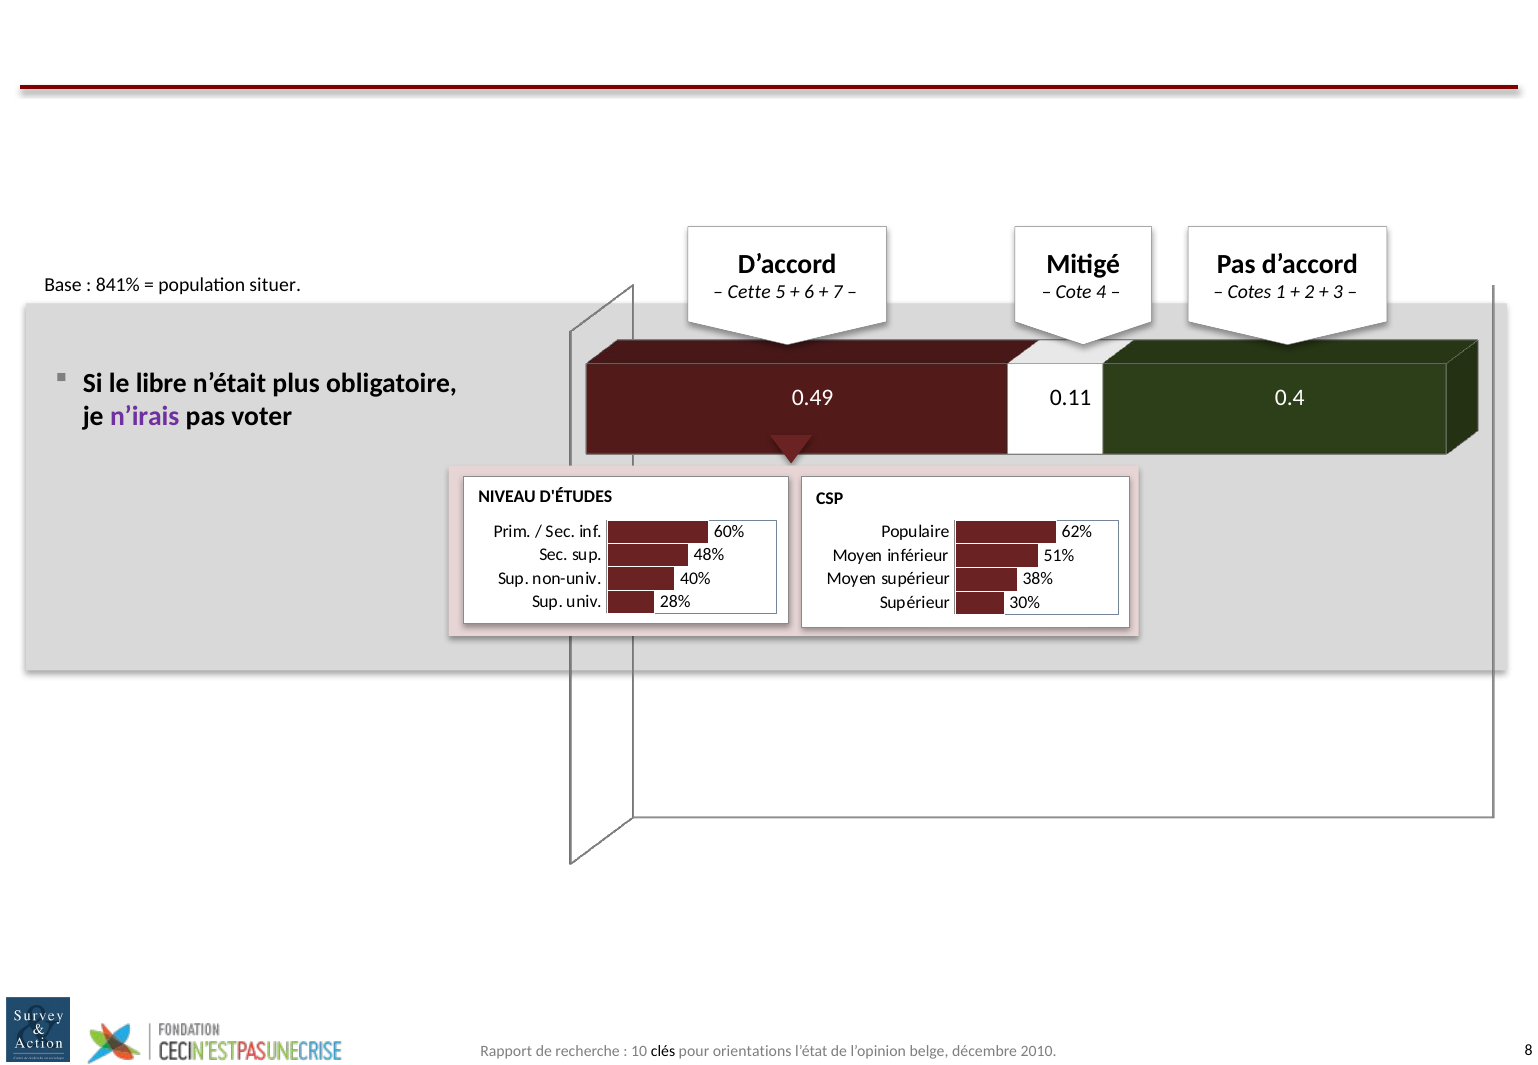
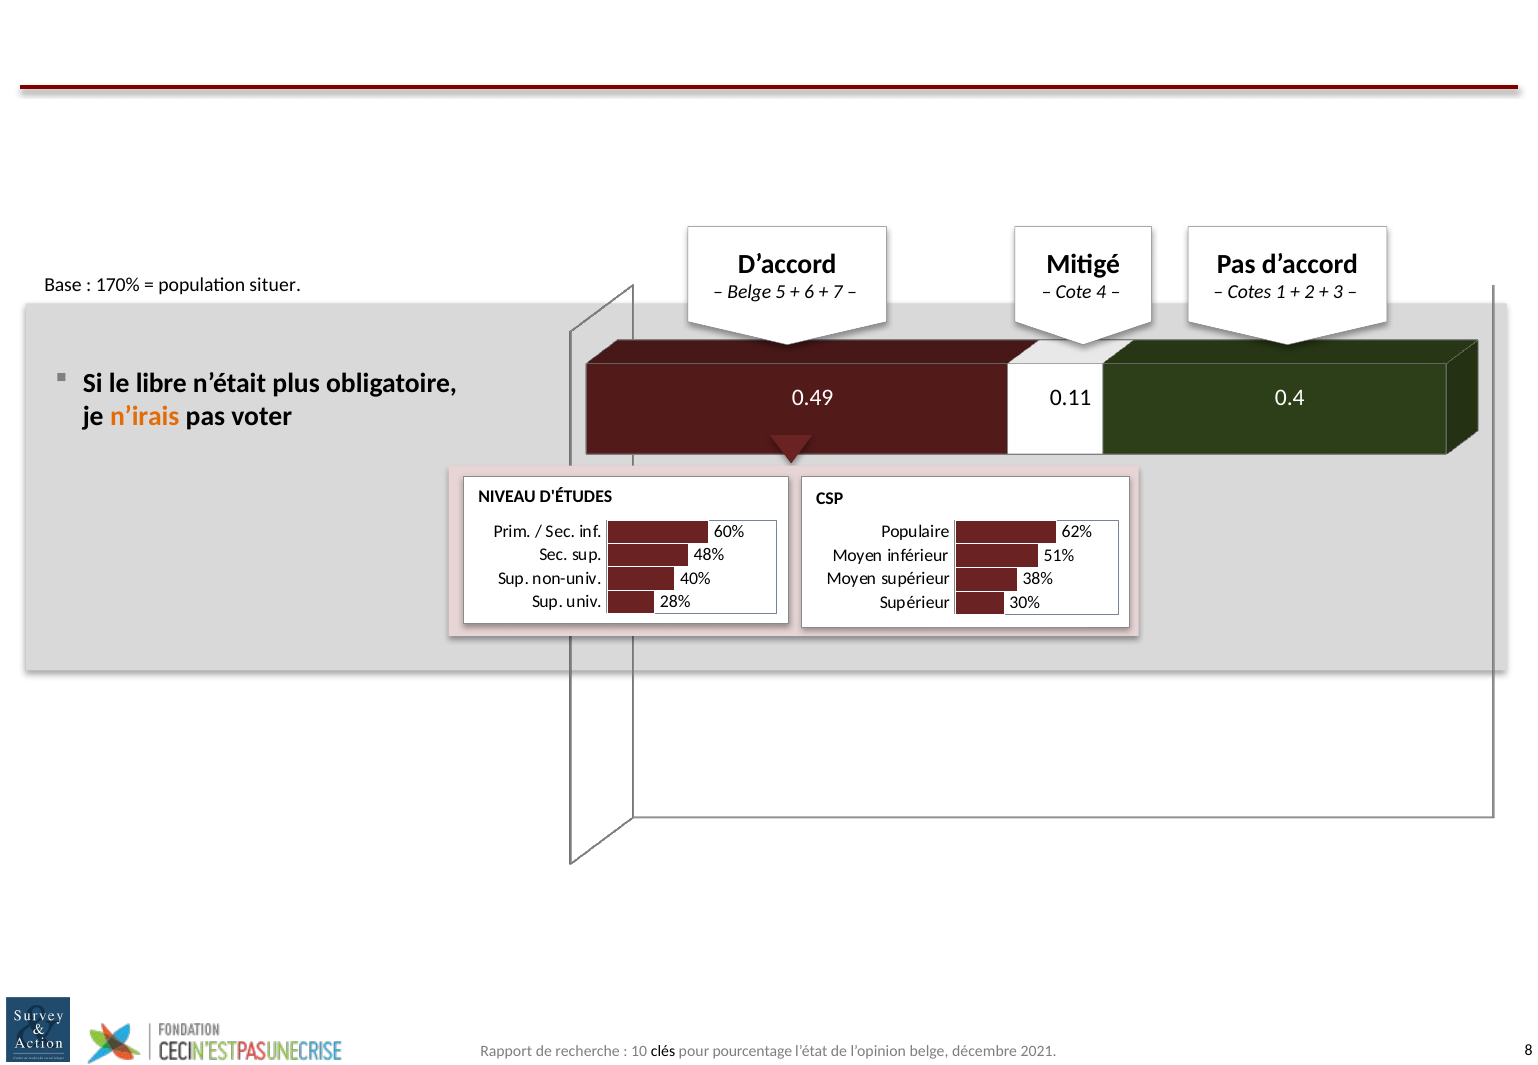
841%: 841% -> 170%
Cette at (749, 292): Cette -> Belge
n’irais colour: purple -> orange
orientations: orientations -> pourcentage
2010: 2010 -> 2021
